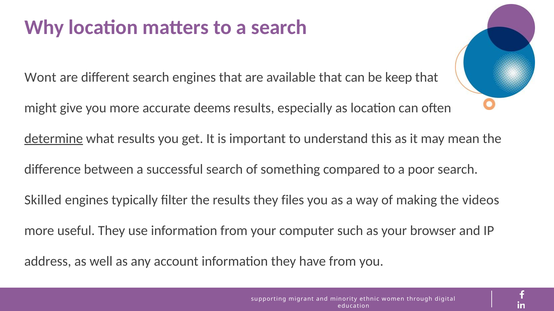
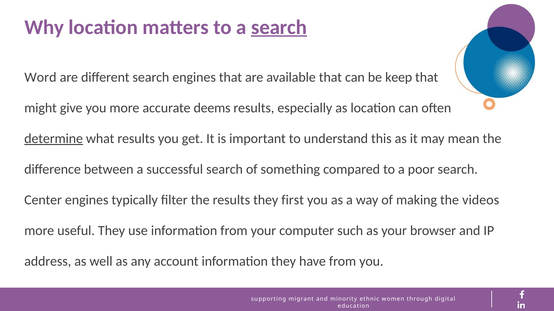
search at (279, 27) underline: none -> present
Wont: Wont -> Word
Skilled: Skilled -> Center
files: files -> first
